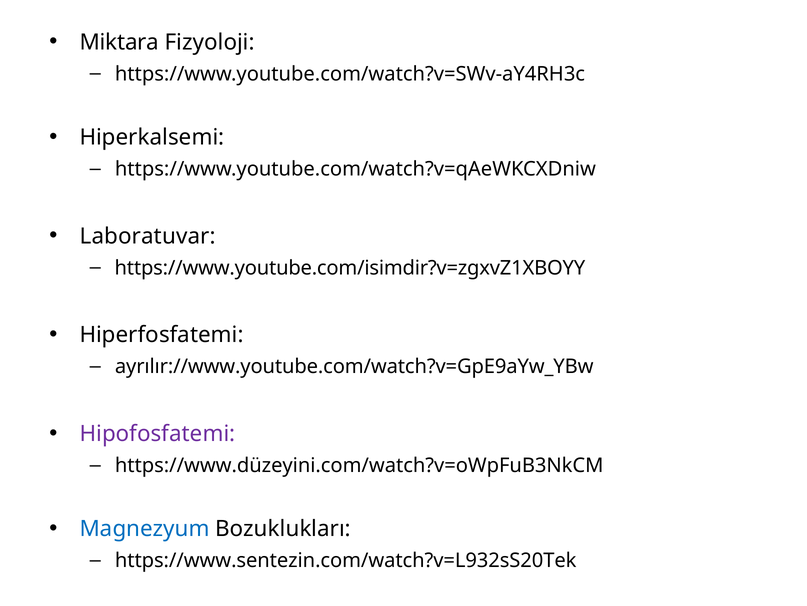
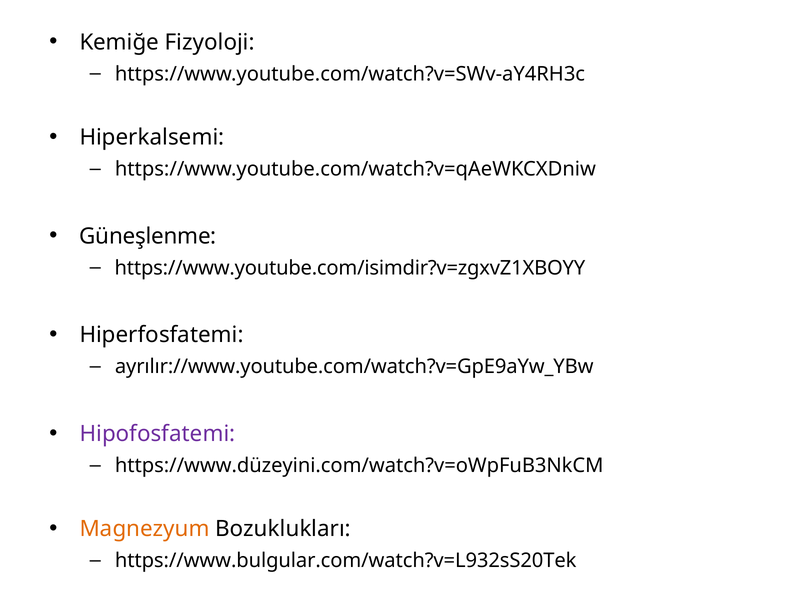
Miktara: Miktara -> Kemiğe
Laboratuvar: Laboratuvar -> Güneşlenme
Magnezyum colour: blue -> orange
https://www.sentezin.com/watch?v=L932sS20Tek: https://www.sentezin.com/watch?v=L932sS20Tek -> https://www.bulgular.com/watch?v=L932sS20Tek
